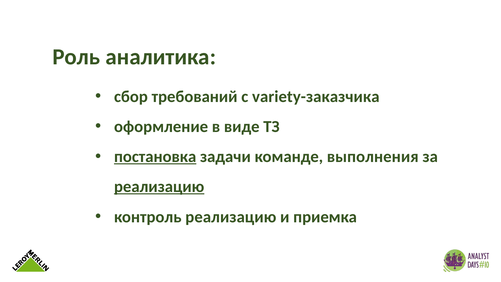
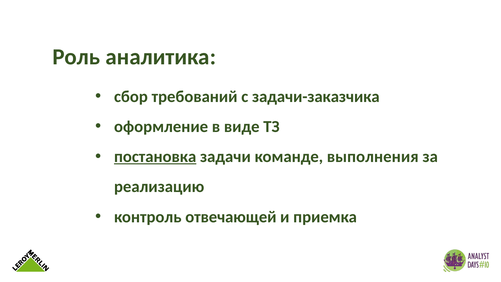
variety-заказчика: variety-заказчика -> задачи-заказчика
реализацию at (159, 187) underline: present -> none
контроль реализацию: реализацию -> отвечающей
